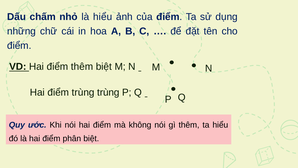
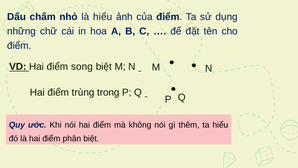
điểm thêm: thêm -> song
trùng trùng: trùng -> trong
